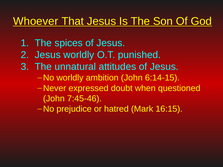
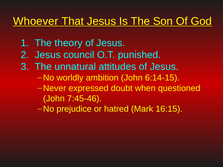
spices: spices -> theory
Jesus worldly: worldly -> council
